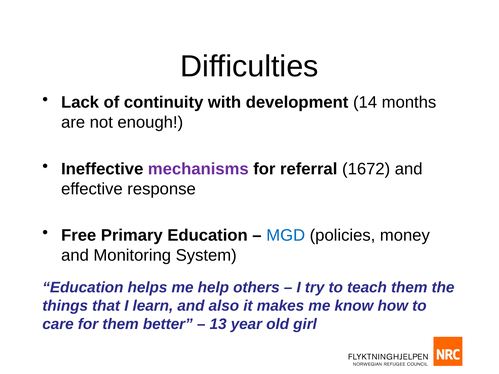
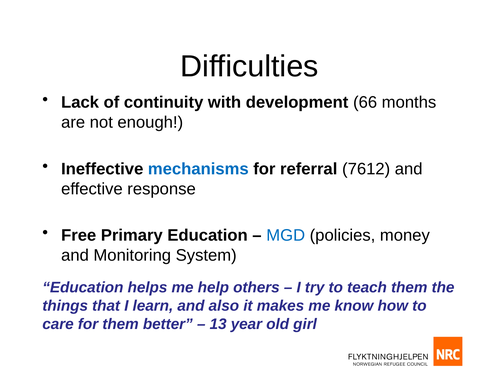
14: 14 -> 66
mechanisms colour: purple -> blue
1672: 1672 -> 7612
